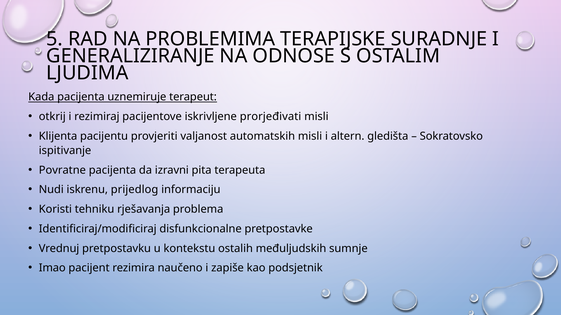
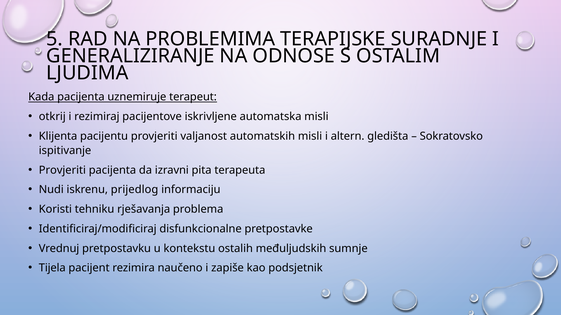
prorjeđivati: prorjeđivati -> automatska
Povratne at (62, 170): Povratne -> Provjeriti
Imao: Imao -> Tijela
